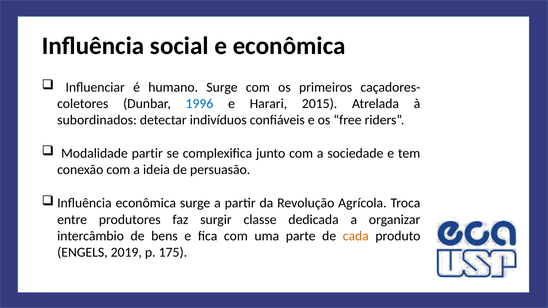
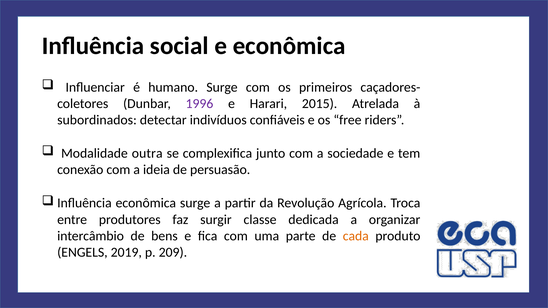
1996 colour: blue -> purple
Modalidade partir: partir -> outra
175: 175 -> 209
